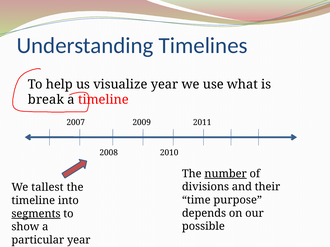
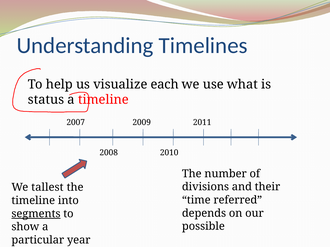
visualize year: year -> each
break: break -> status
number underline: present -> none
purpose: purpose -> referred
